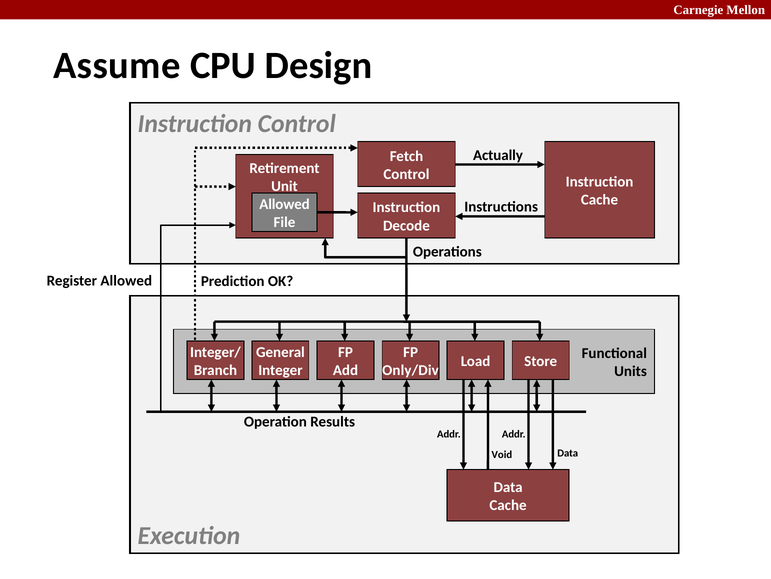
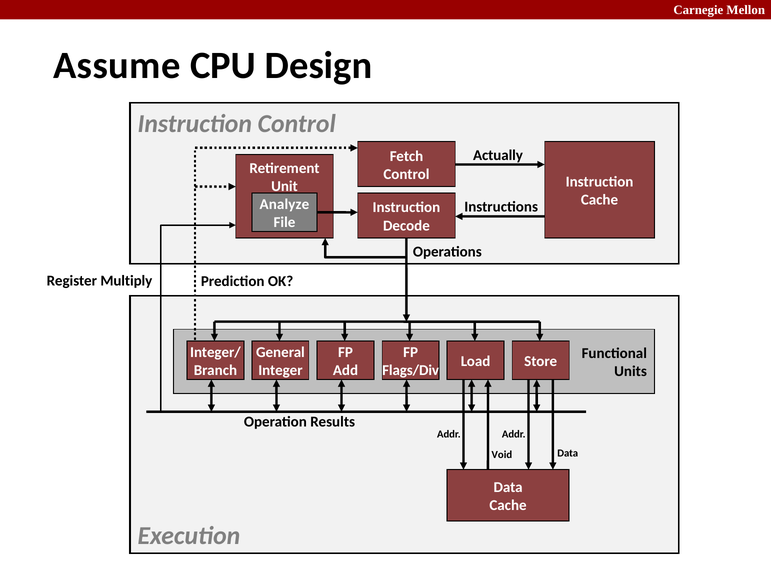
Allowed at (285, 204): Allowed -> Analyze
Register Allowed: Allowed -> Multiply
Only/Div: Only/Div -> Flags/Div
